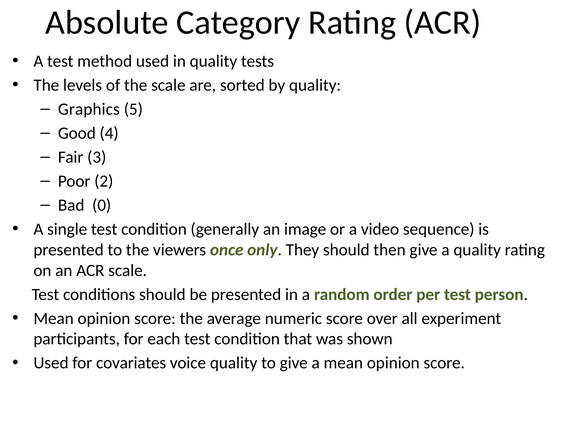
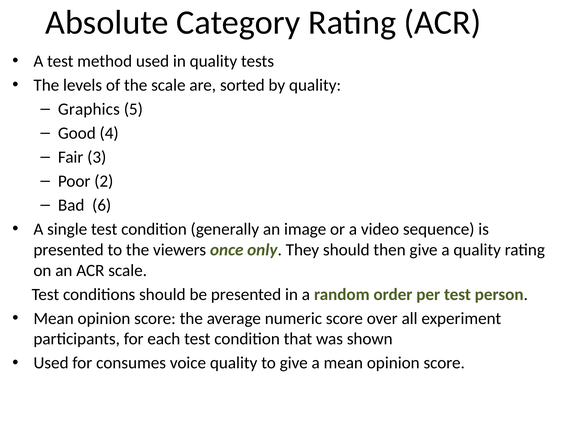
0: 0 -> 6
covariates: covariates -> consumes
